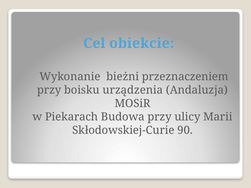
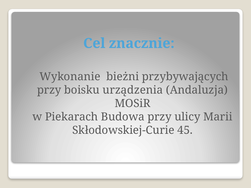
obiekcie: obiekcie -> znacznie
przeznaczeniem: przeznaczeniem -> przybywających
90: 90 -> 45
